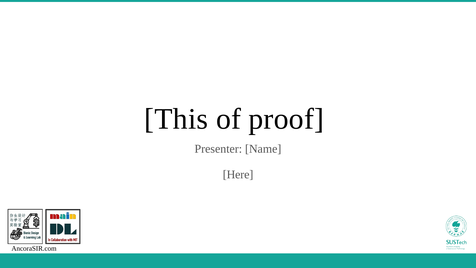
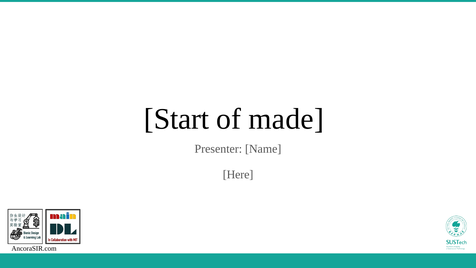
This: This -> Start
proof: proof -> made
